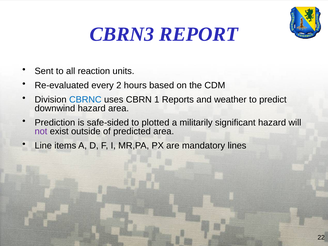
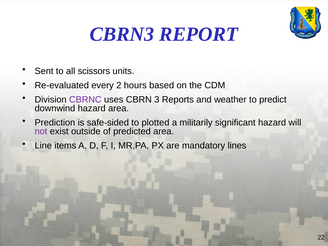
reaction: reaction -> scissors
CBRNC colour: blue -> purple
1: 1 -> 3
